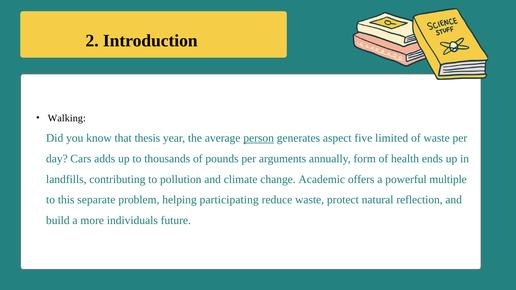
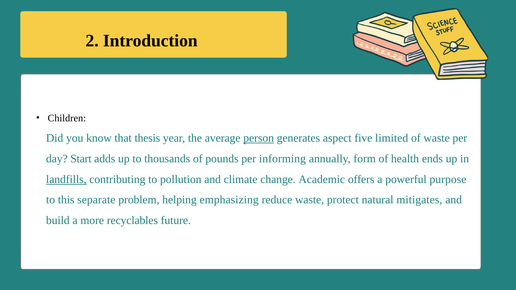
Walking: Walking -> Children
Cars: Cars -> Start
arguments: arguments -> informing
landfills underline: none -> present
multiple: multiple -> purpose
participating: participating -> emphasizing
reflection: reflection -> mitigates
individuals: individuals -> recyclables
